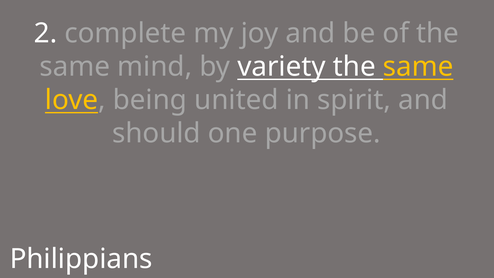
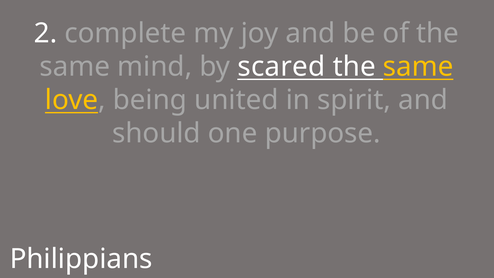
variety: variety -> scared
